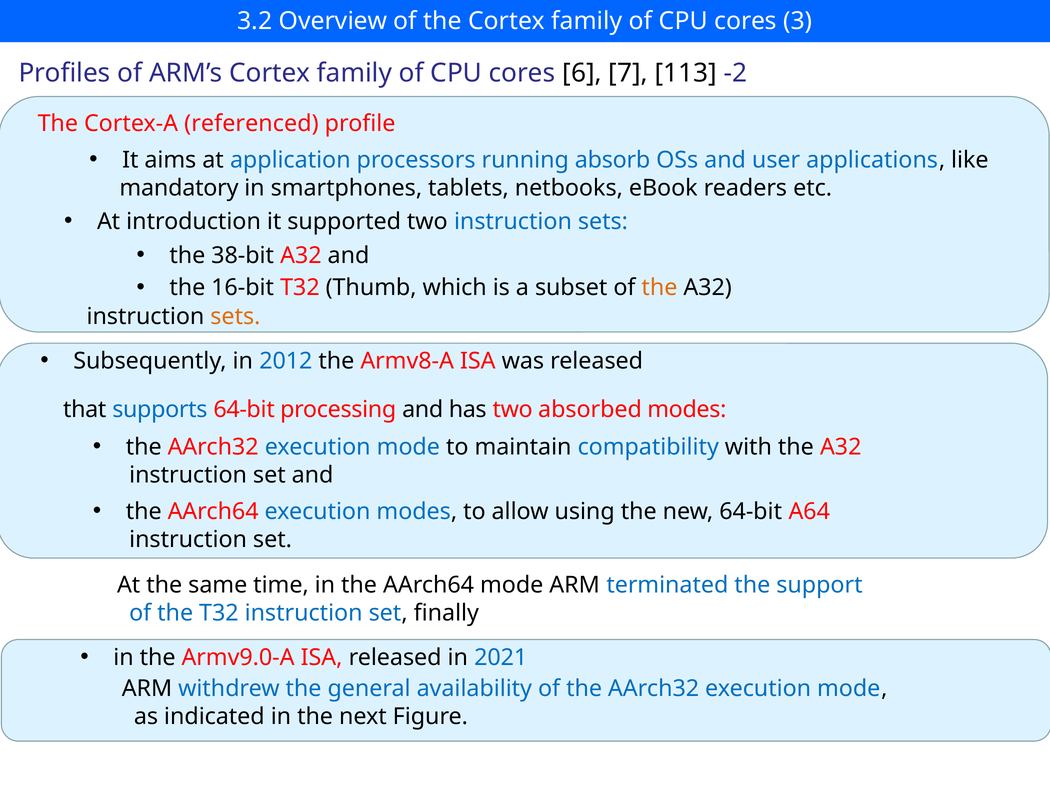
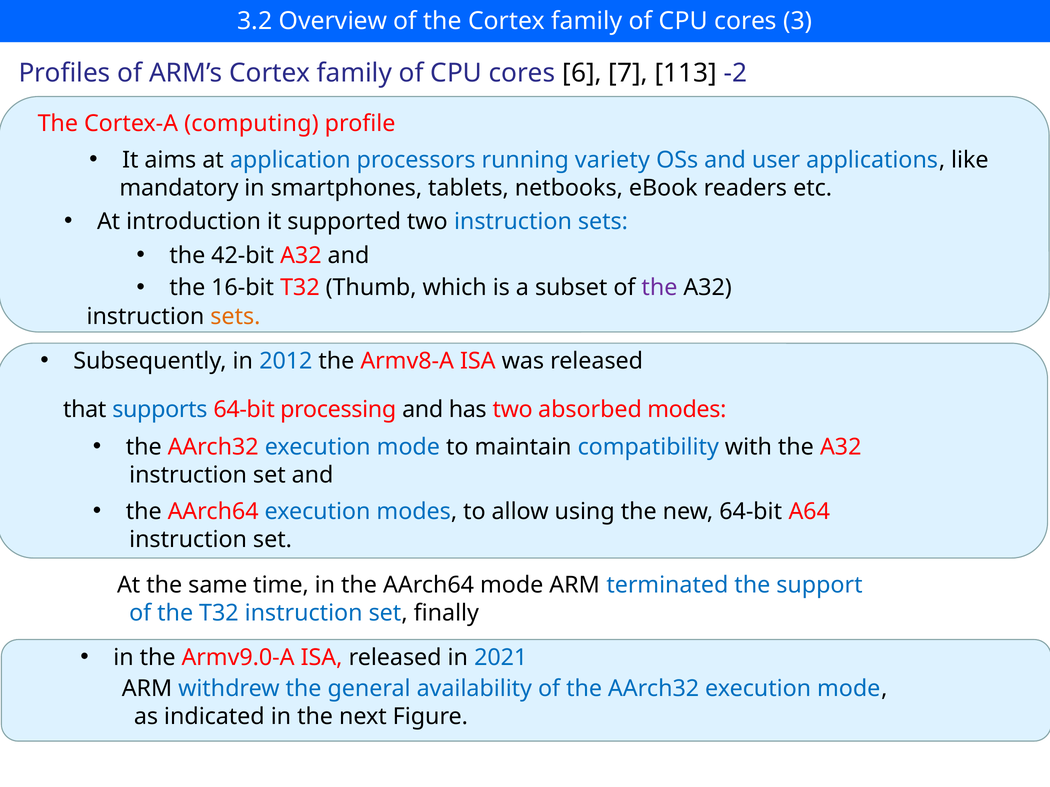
referenced: referenced -> computing
absorb: absorb -> variety
38-bit: 38-bit -> 42-bit
the at (659, 288) colour: orange -> purple
